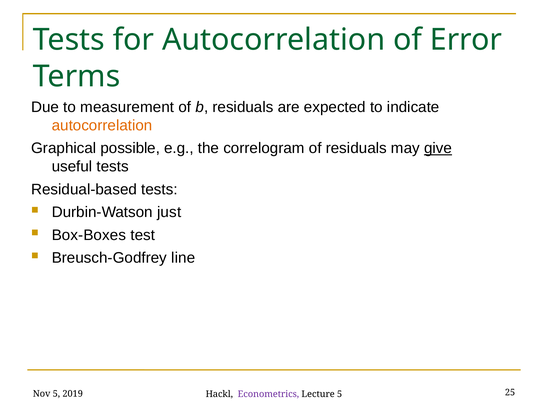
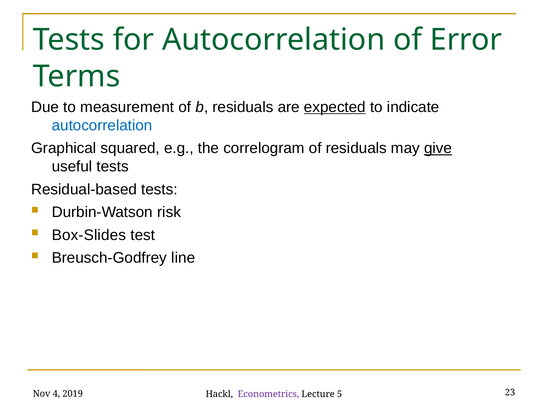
expected underline: none -> present
autocorrelation at (102, 125) colour: orange -> blue
possible: possible -> squared
just: just -> risk
Box-Boxes: Box-Boxes -> Box-Slides
Nov 5: 5 -> 4
25: 25 -> 23
